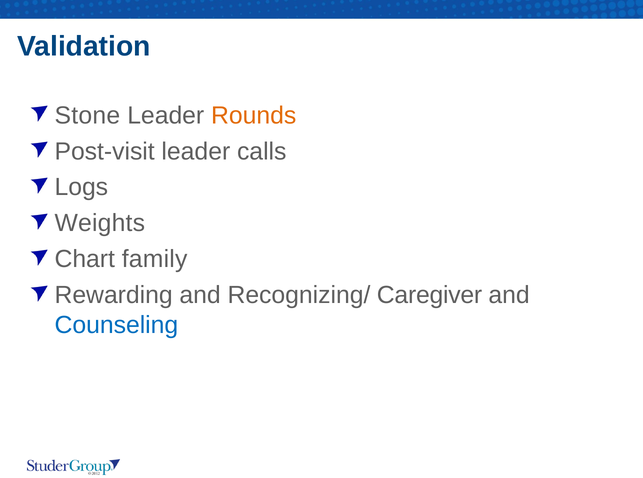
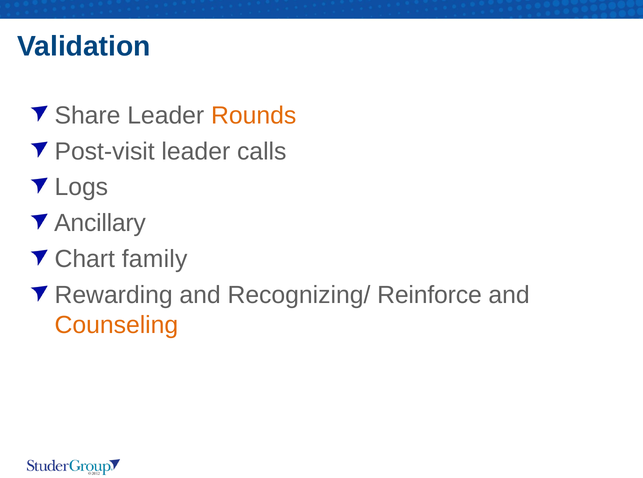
Stone: Stone -> Share
Weights: Weights -> Ancillary
Caregiver: Caregiver -> Reinforce
Counseling colour: blue -> orange
